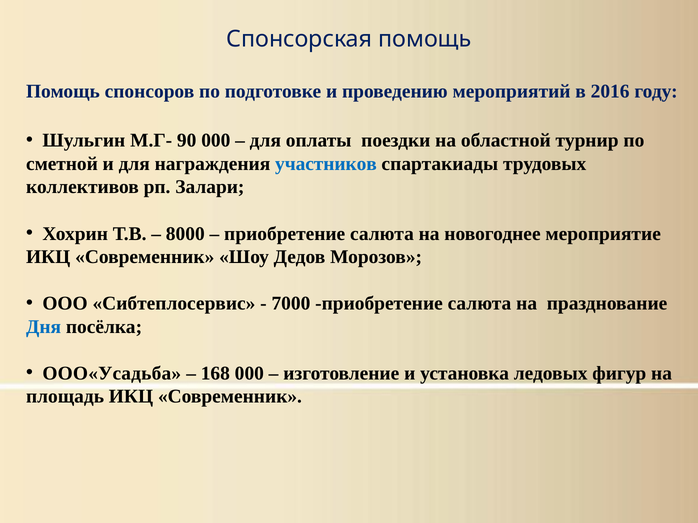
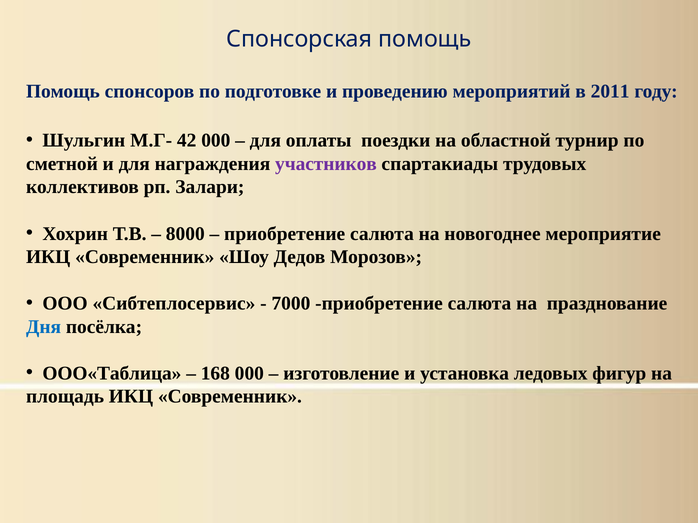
2016: 2016 -> 2011
90: 90 -> 42
участников colour: blue -> purple
ООО«Усадьба: ООО«Усадьба -> ООО«Таблица
